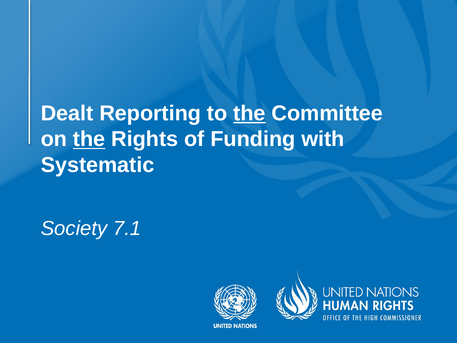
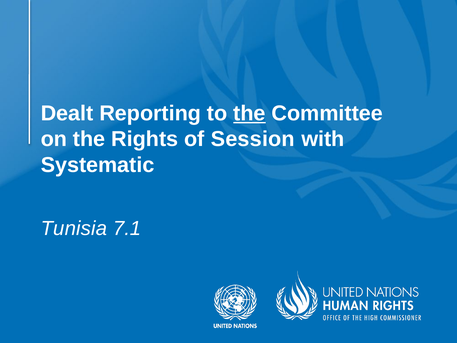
the at (89, 139) underline: present -> none
Funding: Funding -> Session
Society: Society -> Tunisia
